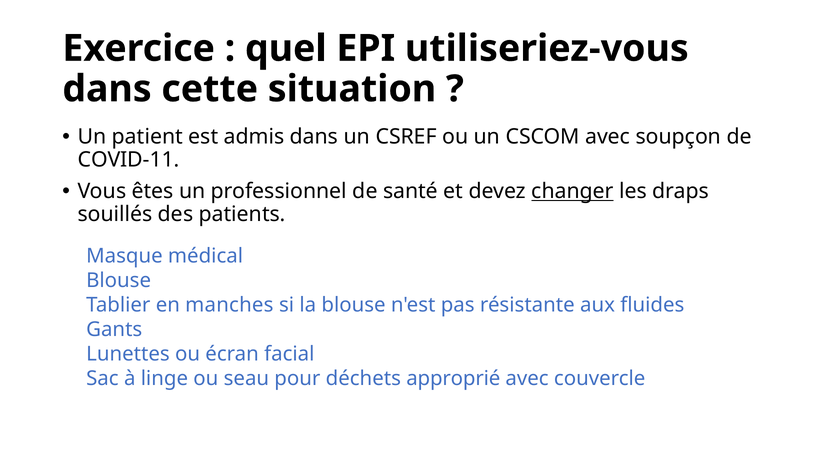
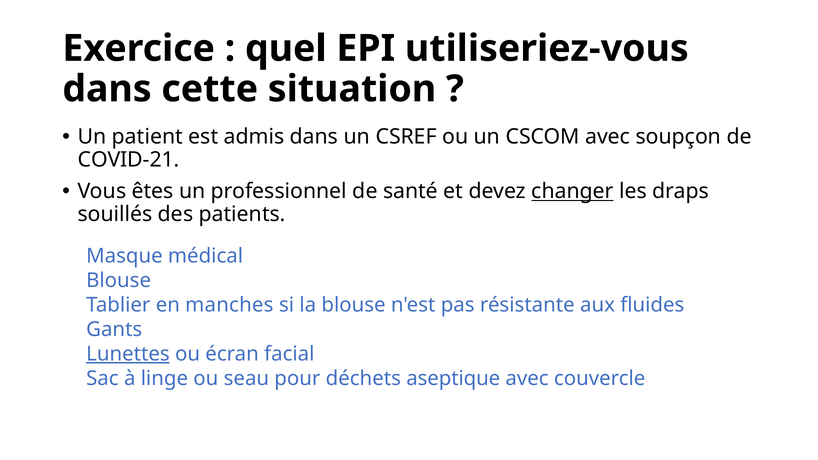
COVID-11: COVID-11 -> COVID-21
Lunettes underline: none -> present
approprié: approprié -> aseptique
